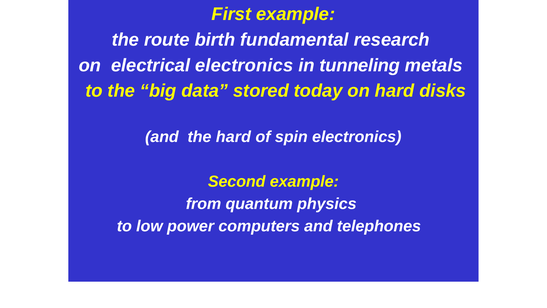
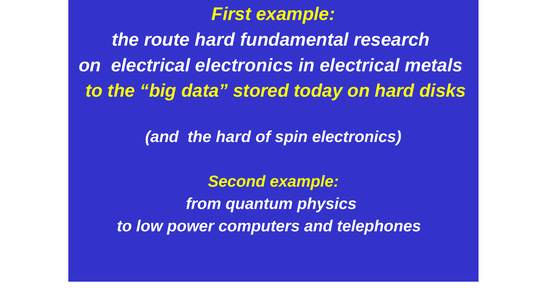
route birth: birth -> hard
in tunneling: tunneling -> electrical
